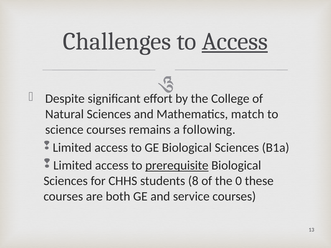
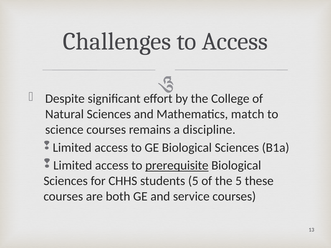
Access at (235, 41) underline: present -> none
following: following -> discipline
students 8: 8 -> 5
the 0: 0 -> 5
